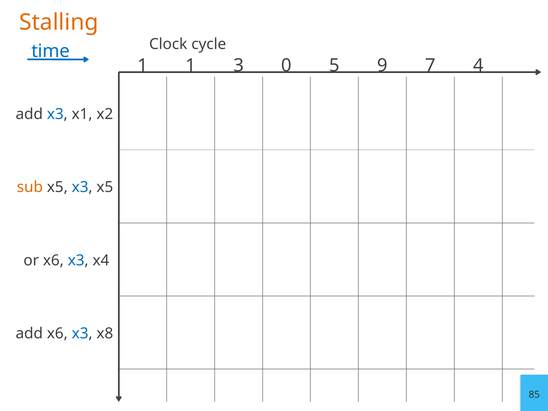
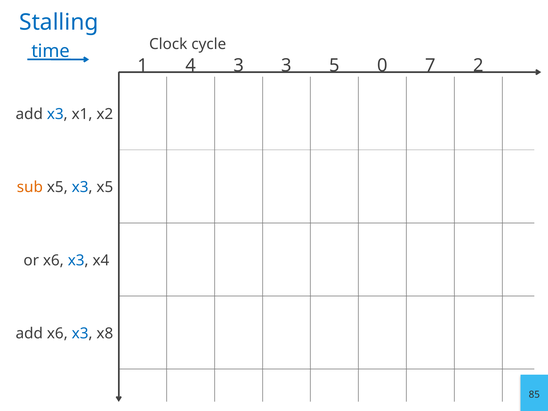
Stalling colour: orange -> blue
1 1: 1 -> 4
3 0: 0 -> 3
9: 9 -> 0
4: 4 -> 2
